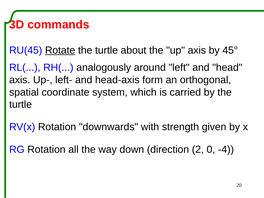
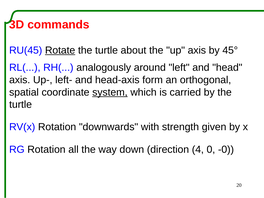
system underline: none -> present
2: 2 -> 4
-4: -4 -> -0
